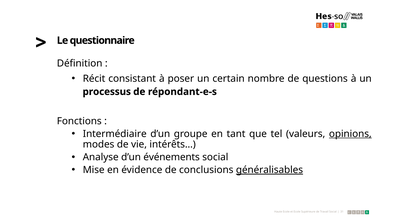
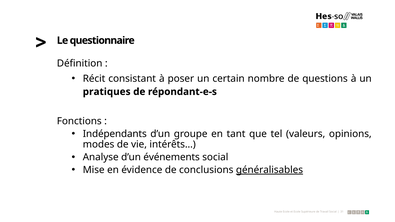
processus: processus -> pratiques
Intermédiaire: Intermédiaire -> Indépendants
opinions underline: present -> none
